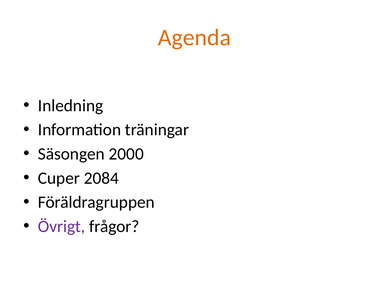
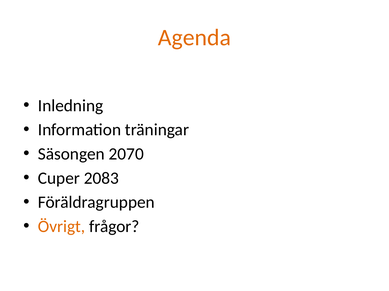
2000: 2000 -> 2070
2084: 2084 -> 2083
Övrigt colour: purple -> orange
